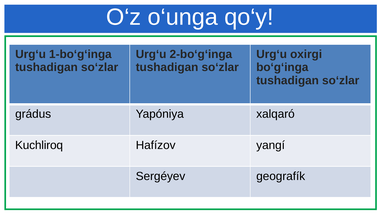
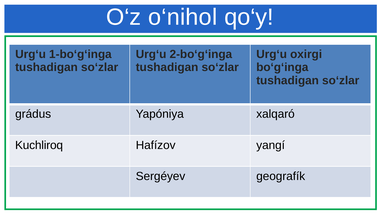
o‘unga: o‘unga -> o‘nihol
